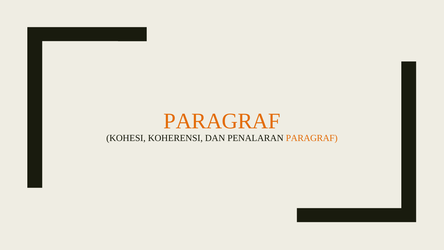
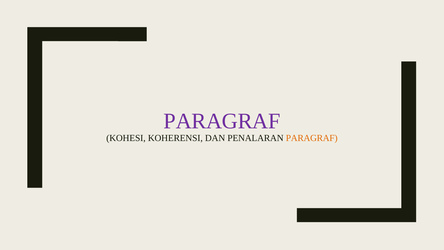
PARAGRAF at (222, 121) colour: orange -> purple
